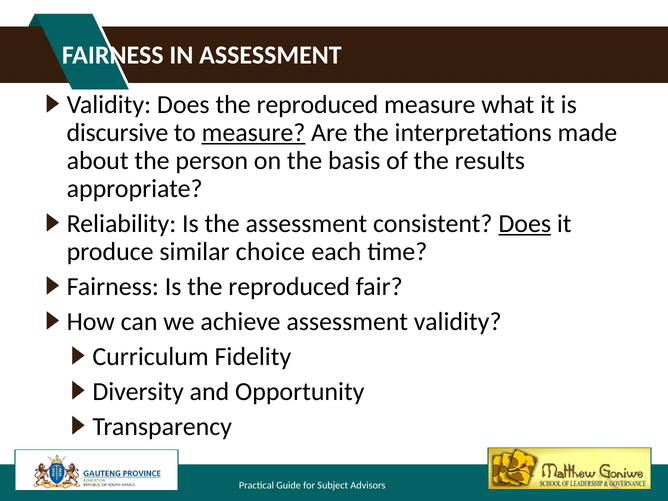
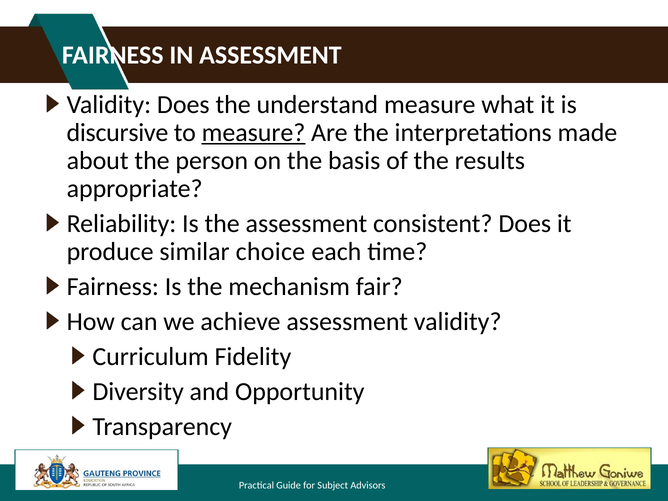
Does the reproduced: reproduced -> understand
Does at (525, 224) underline: present -> none
Is the reproduced: reproduced -> mechanism
